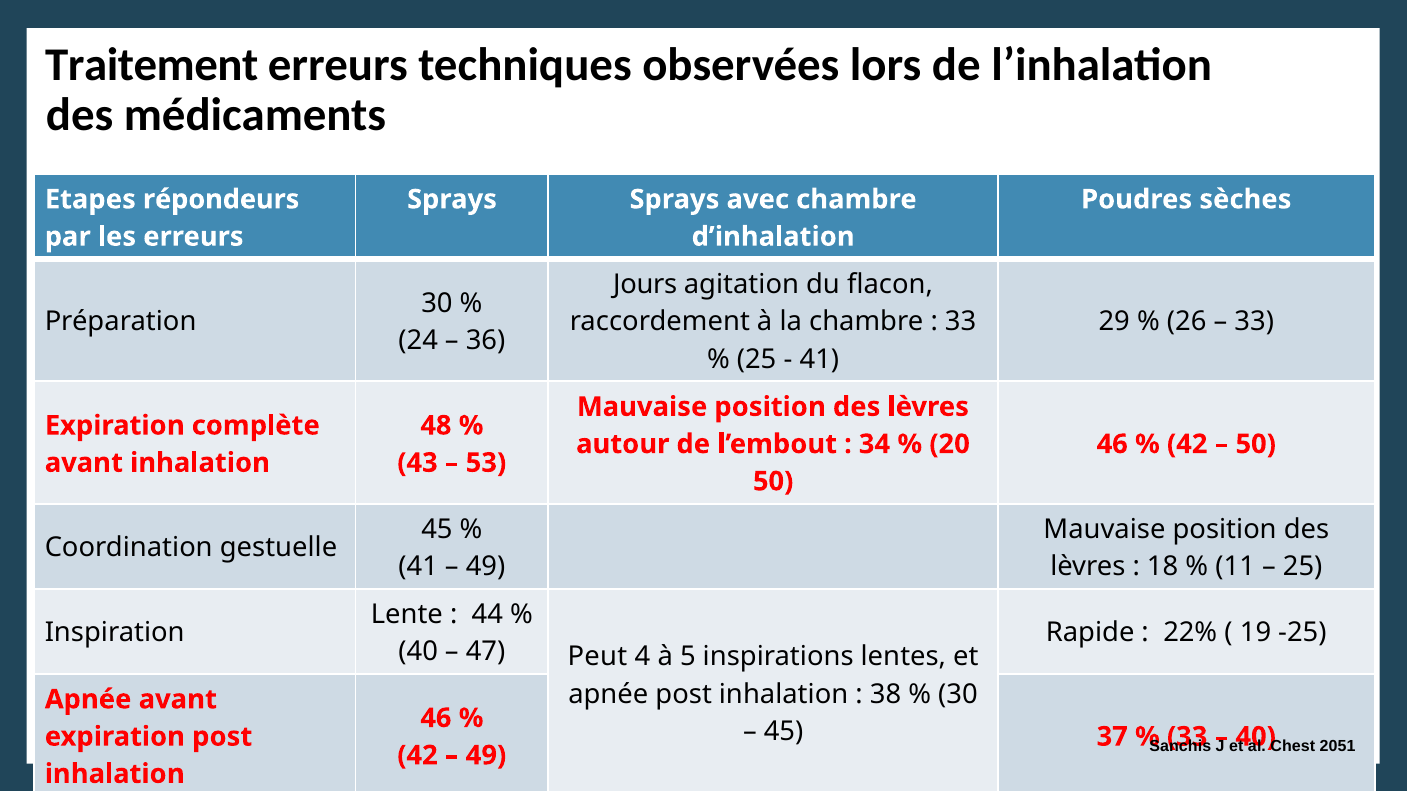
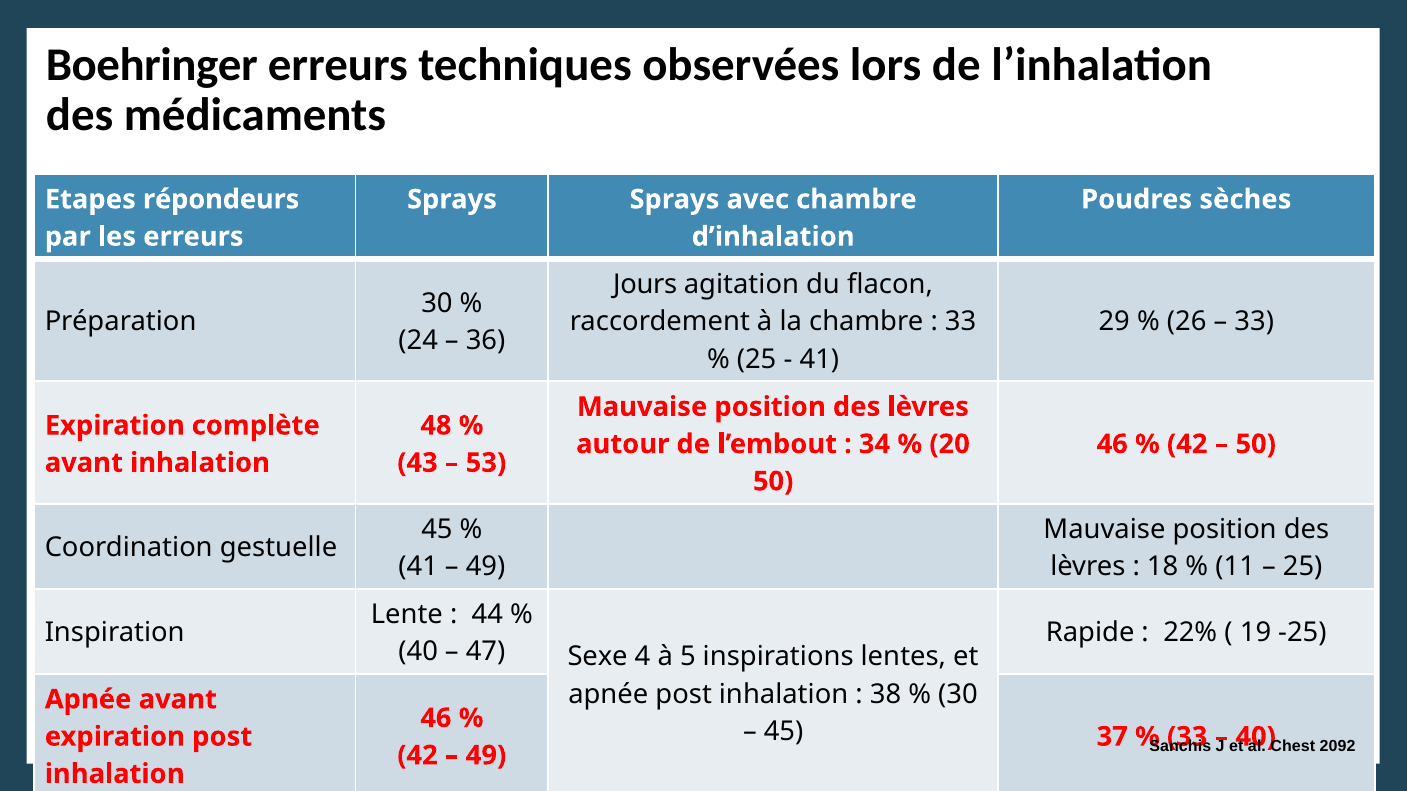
Traitement: Traitement -> Boehringer
Peut: Peut -> Sexe
2051: 2051 -> 2092
